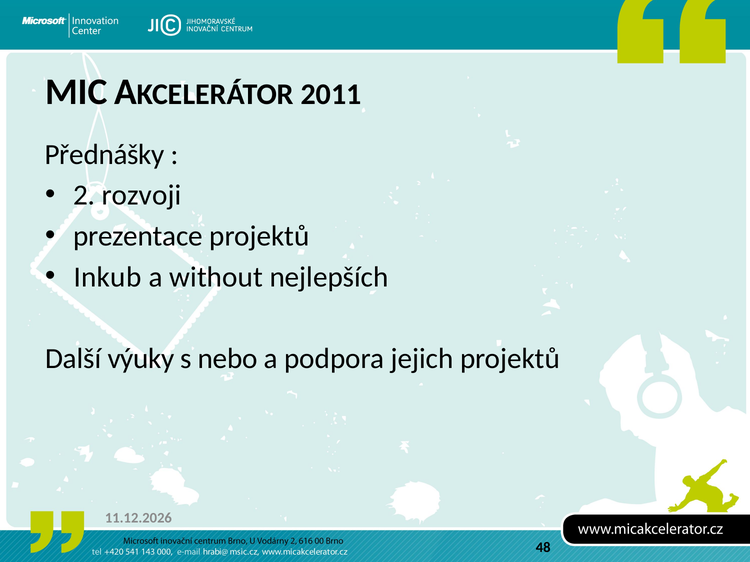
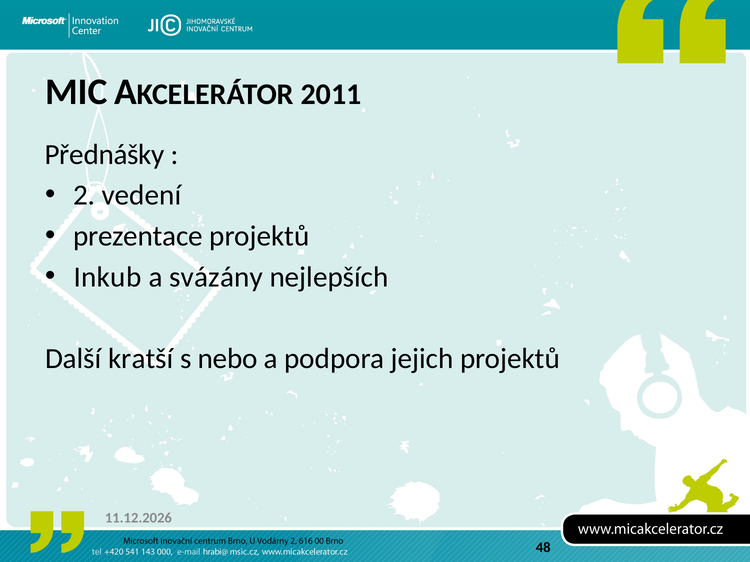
rozvoji: rozvoji -> vedení
without: without -> svázány
výuky: výuky -> kratší
